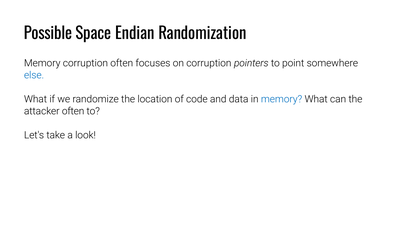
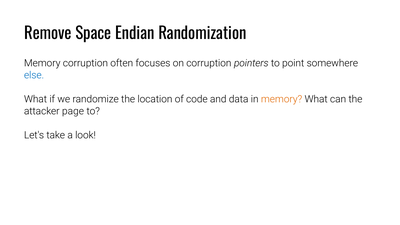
Possible: Possible -> Remove
memory at (282, 99) colour: blue -> orange
attacker often: often -> page
